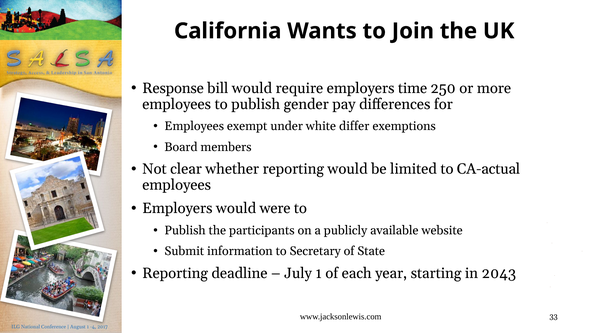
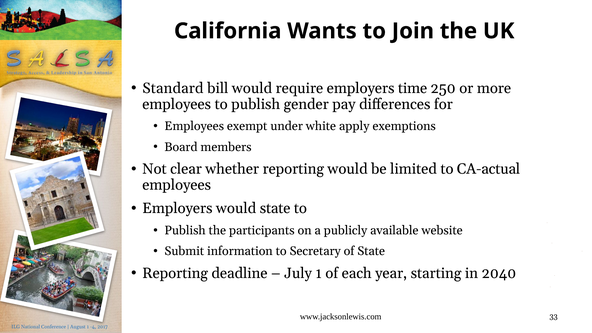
Response: Response -> Standard
differ: differ -> apply
would were: were -> state
2043: 2043 -> 2040
